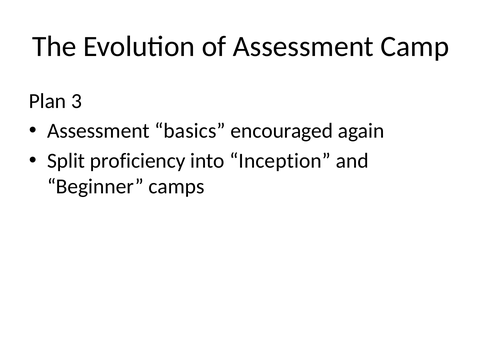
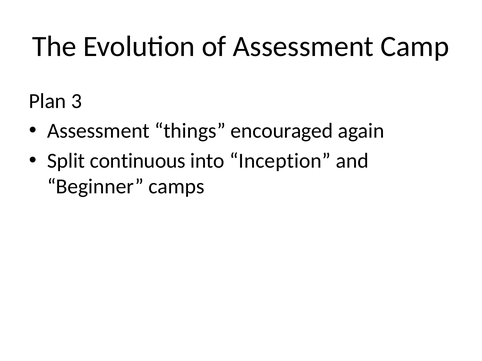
basics: basics -> things
proficiency: proficiency -> continuous
